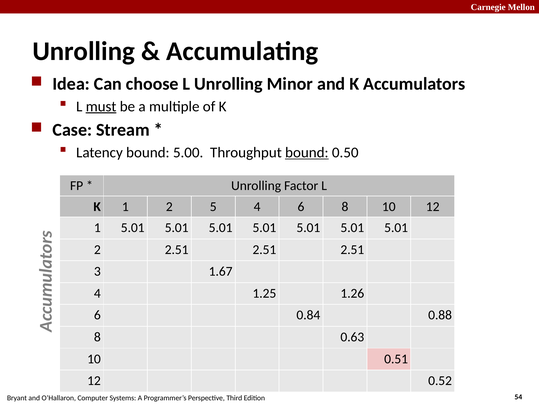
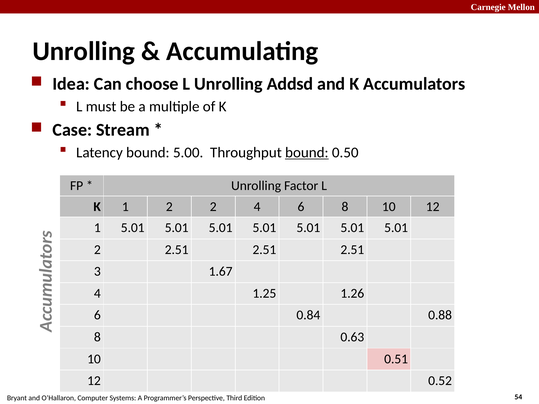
Minor: Minor -> Addsd
must underline: present -> none
2 5: 5 -> 2
